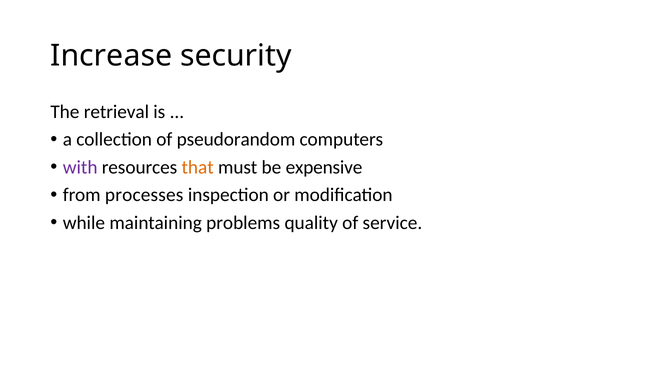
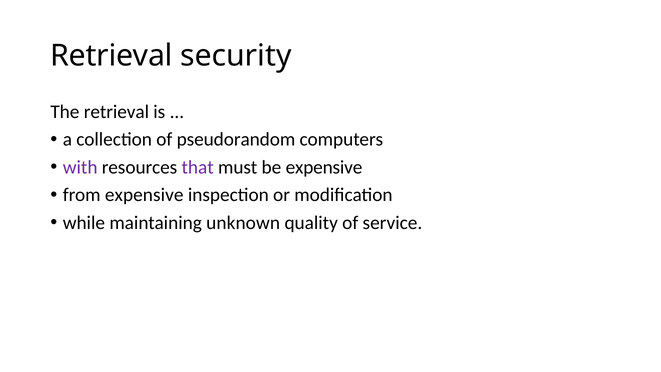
Increase at (111, 56): Increase -> Retrieval
that colour: orange -> purple
from processes: processes -> expensive
problems: problems -> unknown
